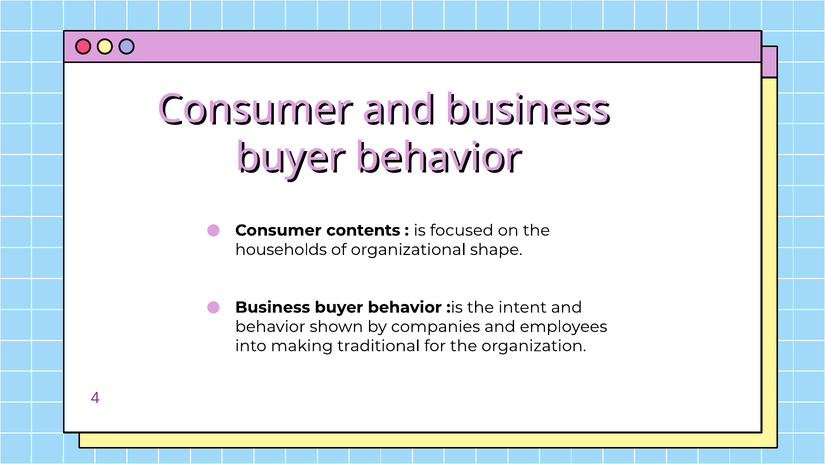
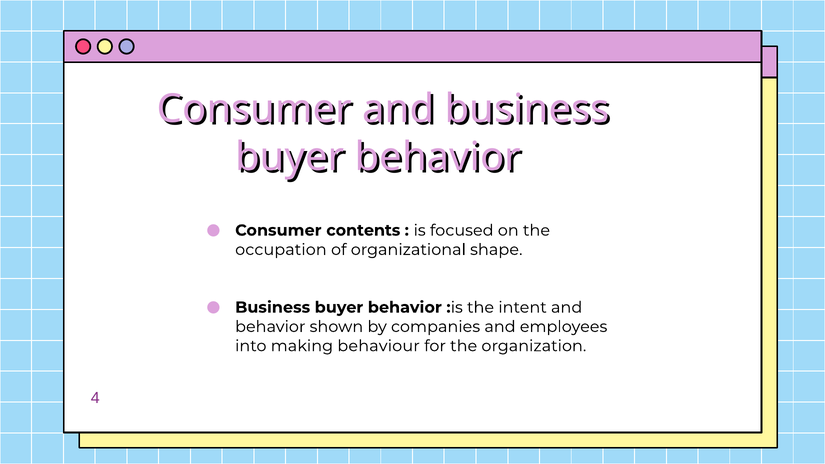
households: households -> occupation
traditional: traditional -> behaviour
